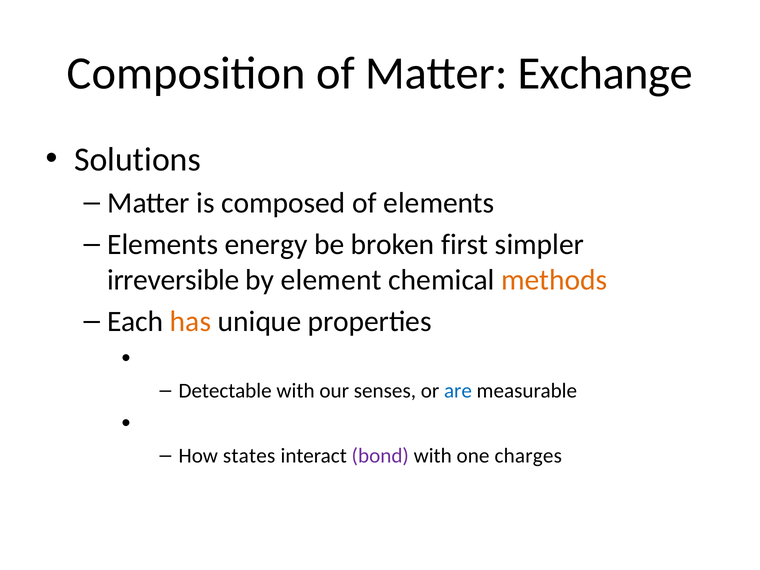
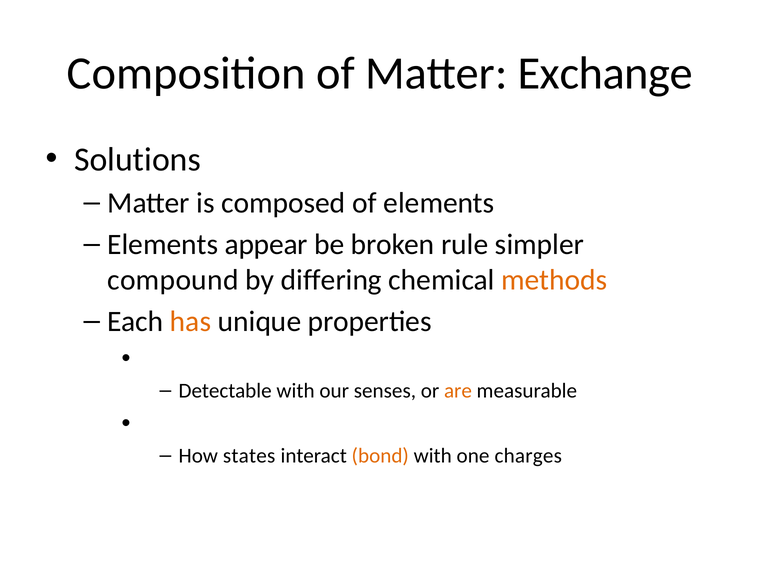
energy: energy -> appear
first: first -> rule
irreversible: irreversible -> compound
element: element -> differing
are colour: blue -> orange
bond colour: purple -> orange
